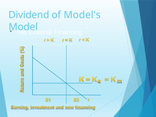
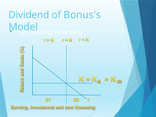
Model's: Model's -> Bonus's
